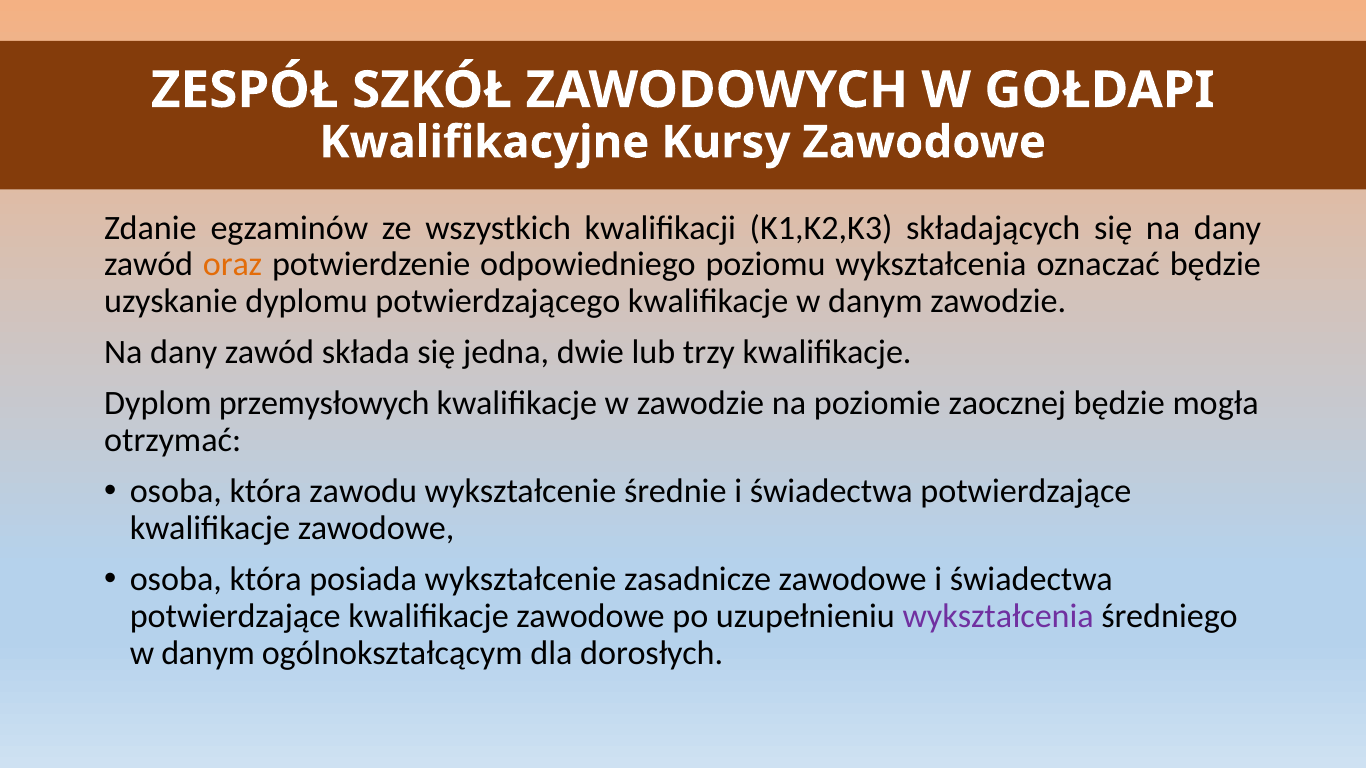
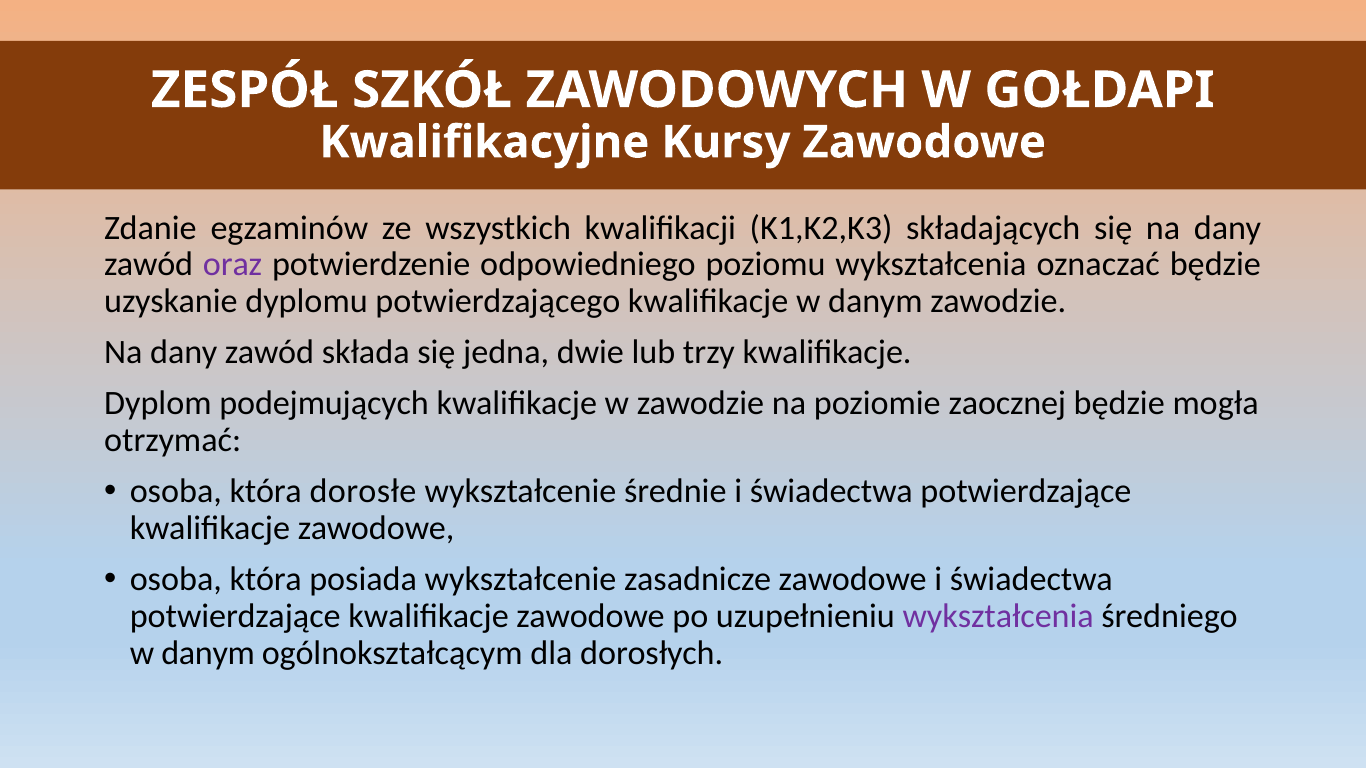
oraz colour: orange -> purple
przemysłowych: przemysłowych -> podejmujących
zawodu: zawodu -> dorosłe
